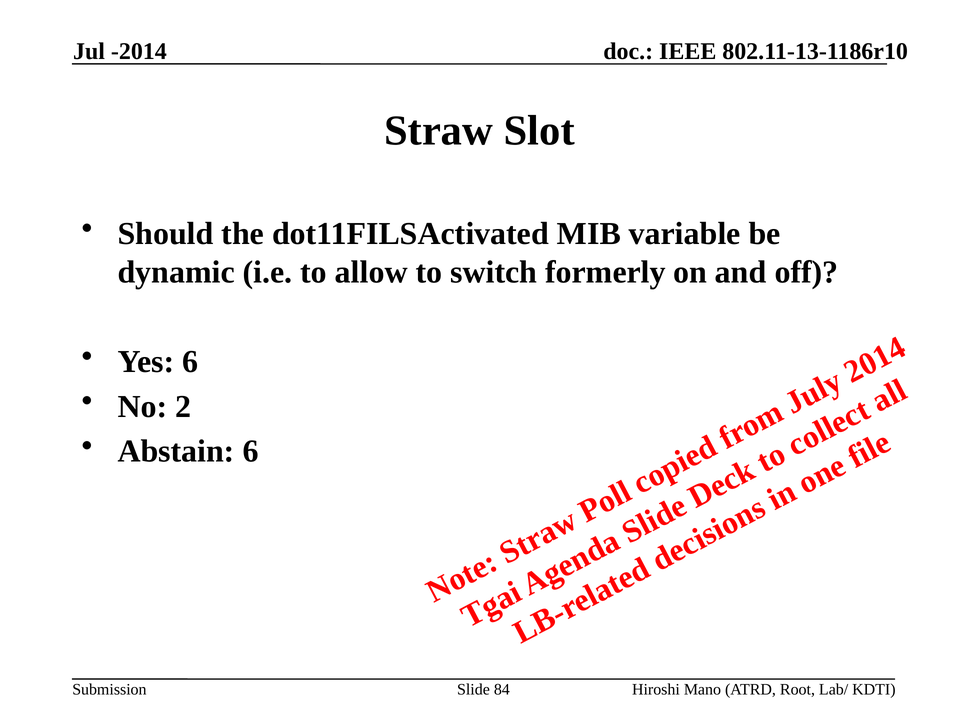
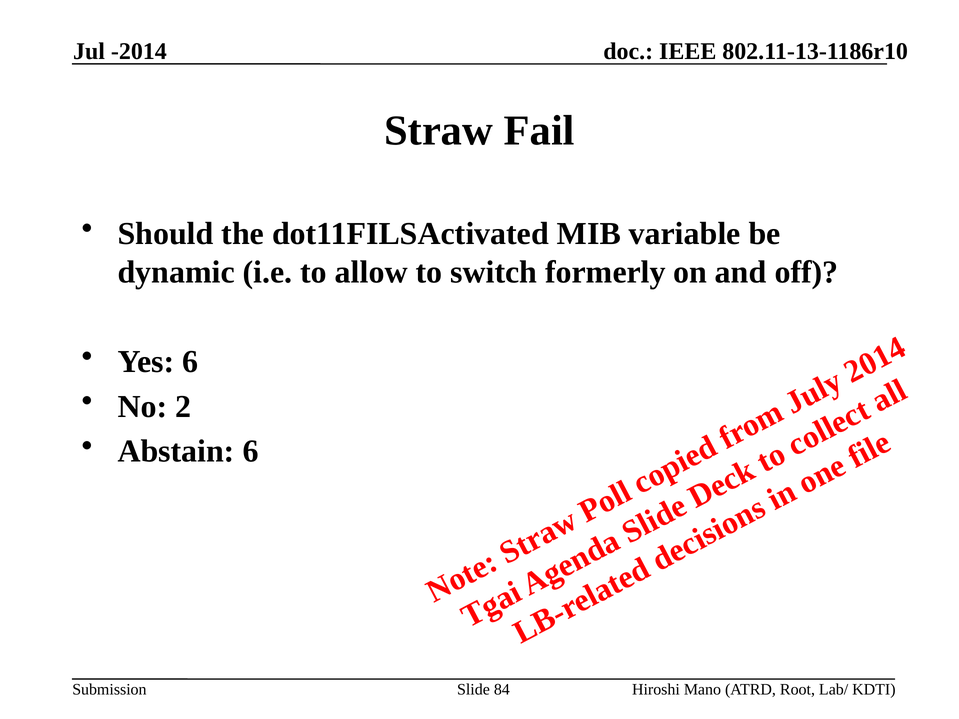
Slot: Slot -> Fail
